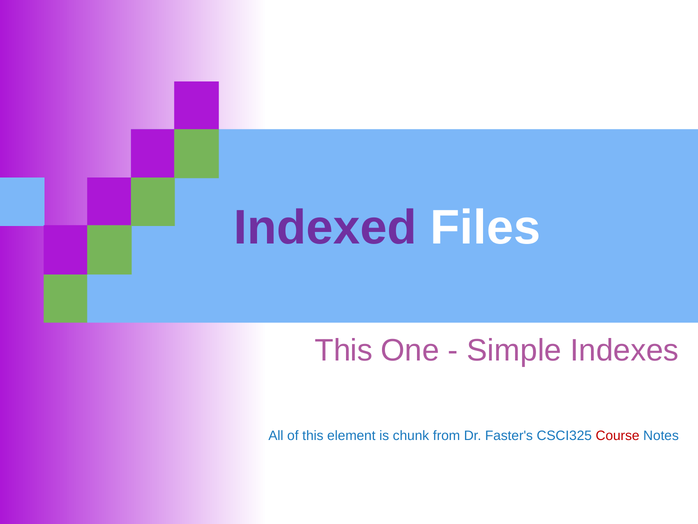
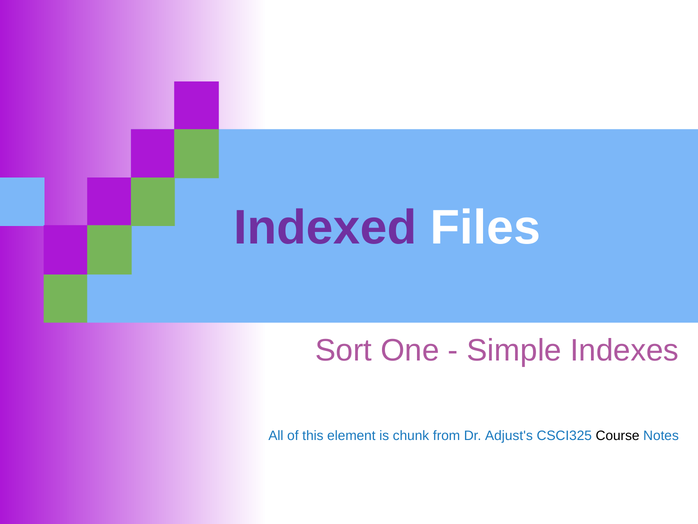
This at (344, 350): This -> Sort
Faster's: Faster's -> Adjust's
Course colour: red -> black
